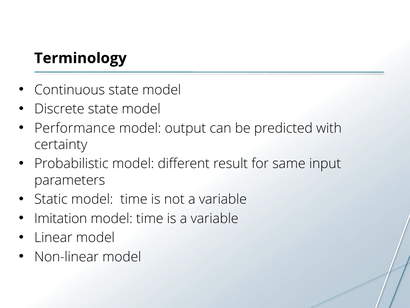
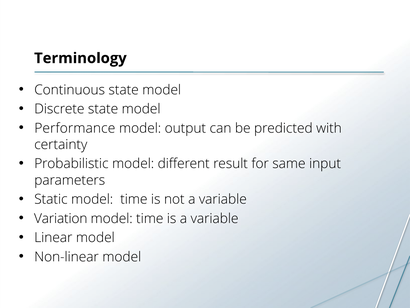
Imitation: Imitation -> Variation
